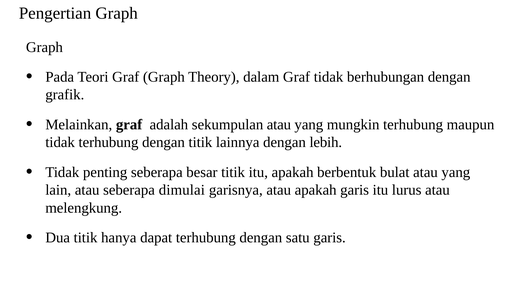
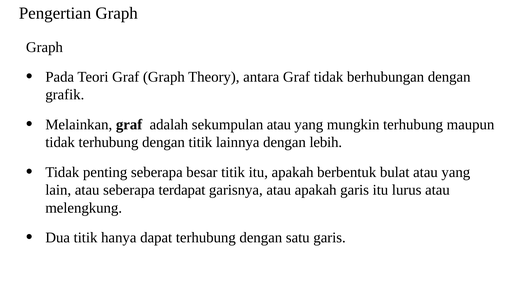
dalam: dalam -> antara
dimulai: dimulai -> terdapat
